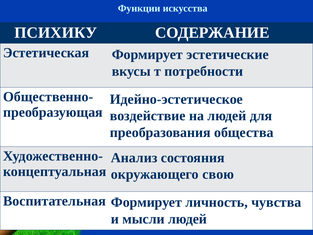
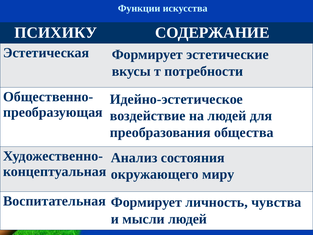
свою: свою -> миру
